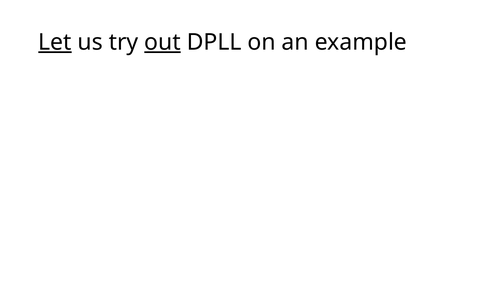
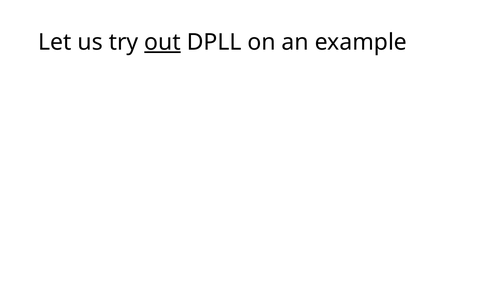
Let underline: present -> none
